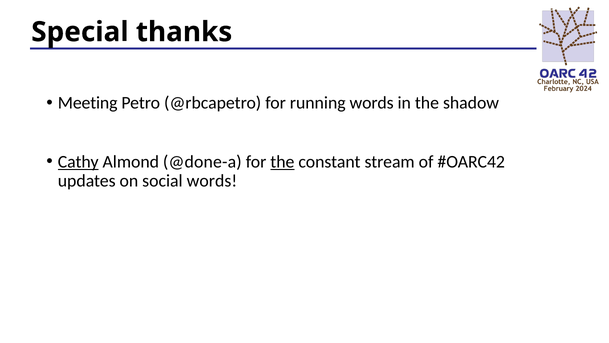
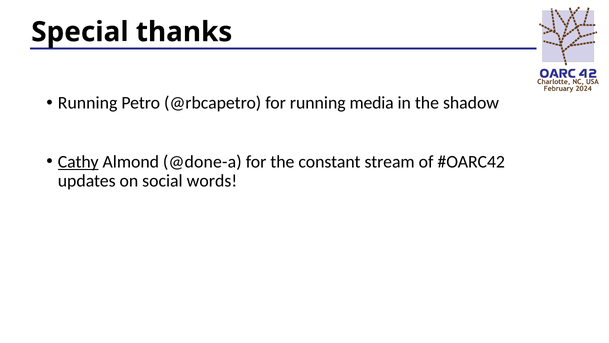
Meeting at (88, 103): Meeting -> Running
running words: words -> media
the at (282, 162) underline: present -> none
